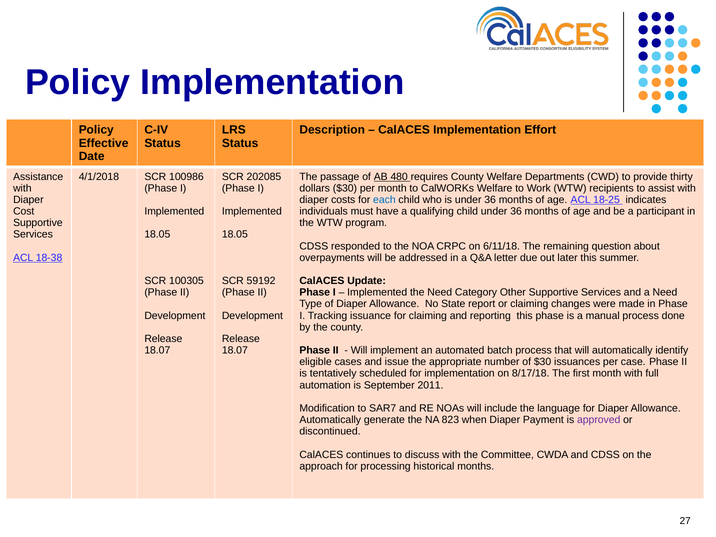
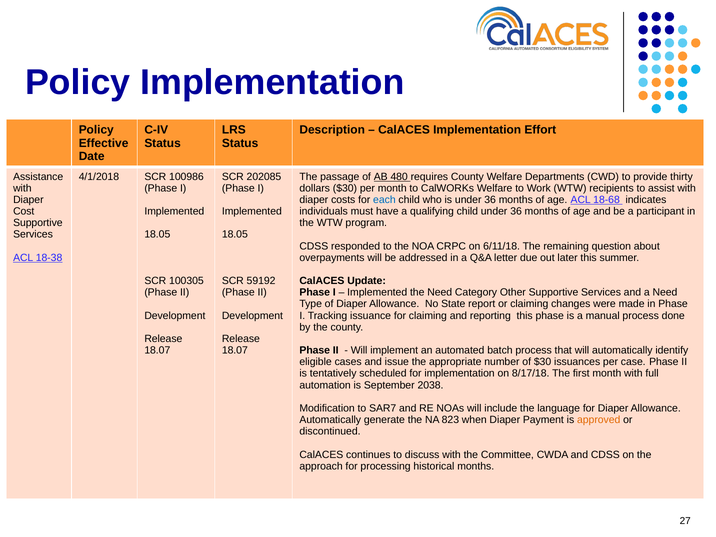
18-25: 18-25 -> 18-68
2011: 2011 -> 2038
approved colour: purple -> orange
